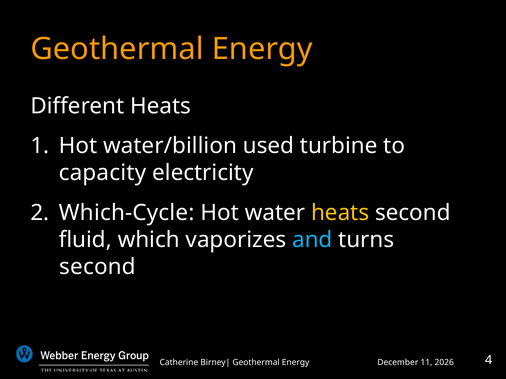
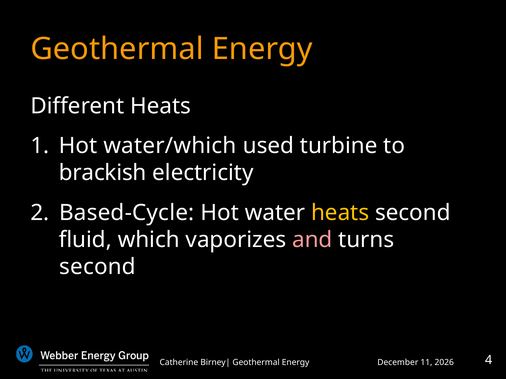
water/billion: water/billion -> water/which
capacity: capacity -> brackish
Which-Cycle: Which-Cycle -> Based-Cycle
and colour: light blue -> pink
